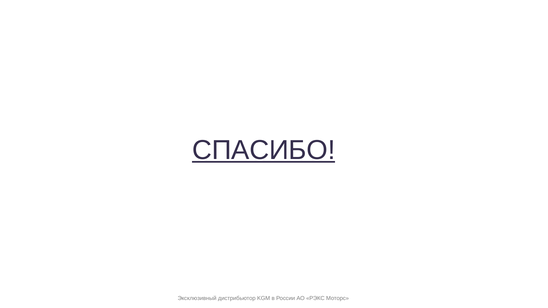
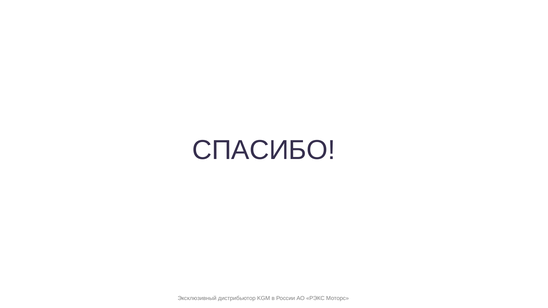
СПАСИБО underline: present -> none
